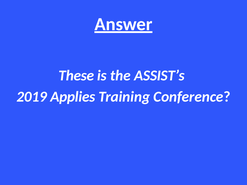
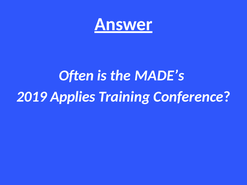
These: These -> Often
ASSIST’s: ASSIST’s -> MADE’s
